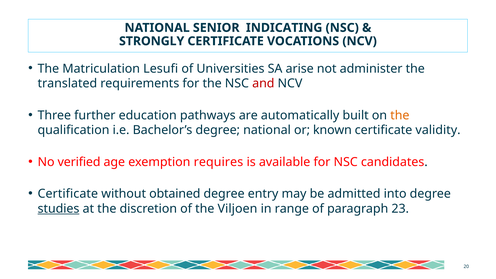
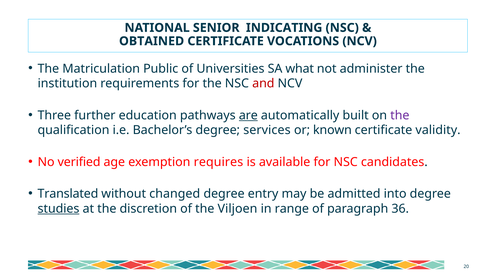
STRONGLY: STRONGLY -> OBTAINED
Lesufi: Lesufi -> Public
arise: arise -> what
translated: translated -> institution
are underline: none -> present
the at (400, 115) colour: orange -> purple
degree national: national -> services
Certificate at (68, 194): Certificate -> Translated
obtained: obtained -> changed
23: 23 -> 36
